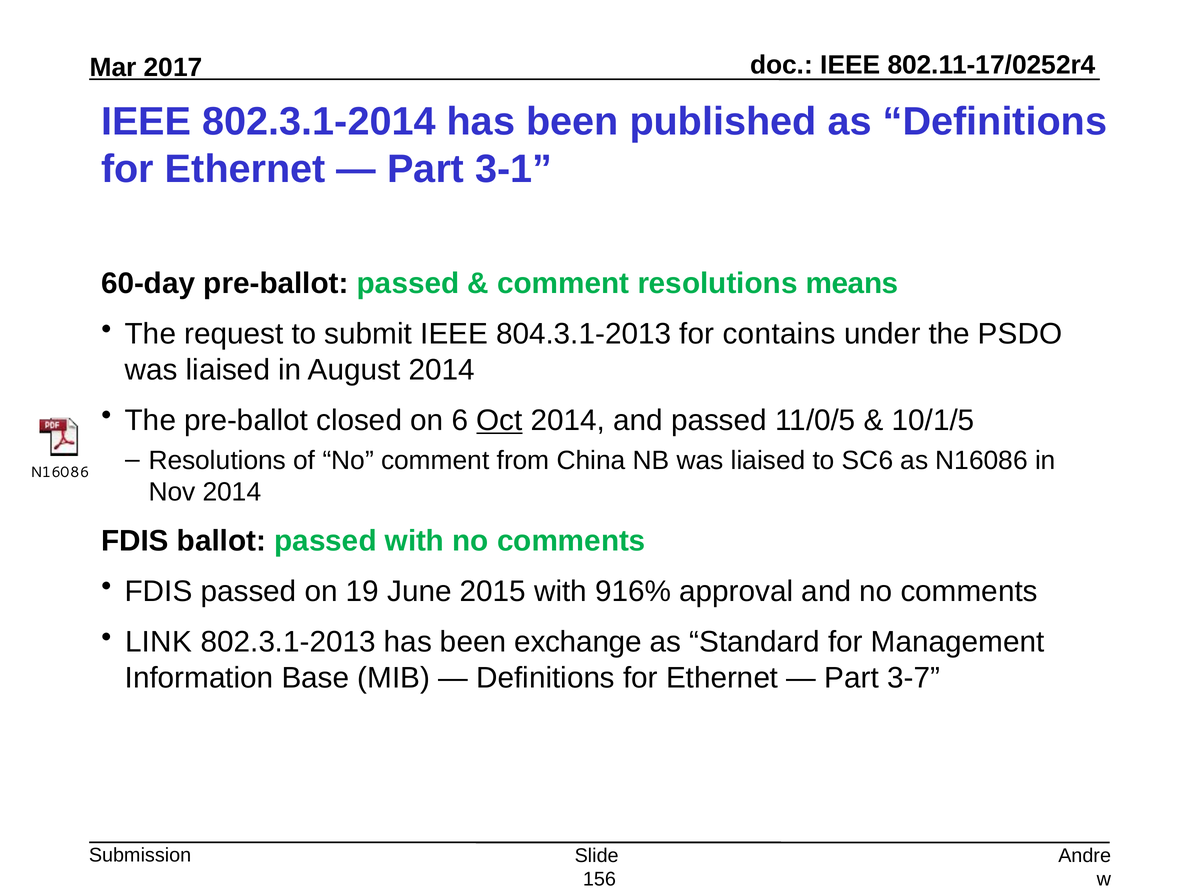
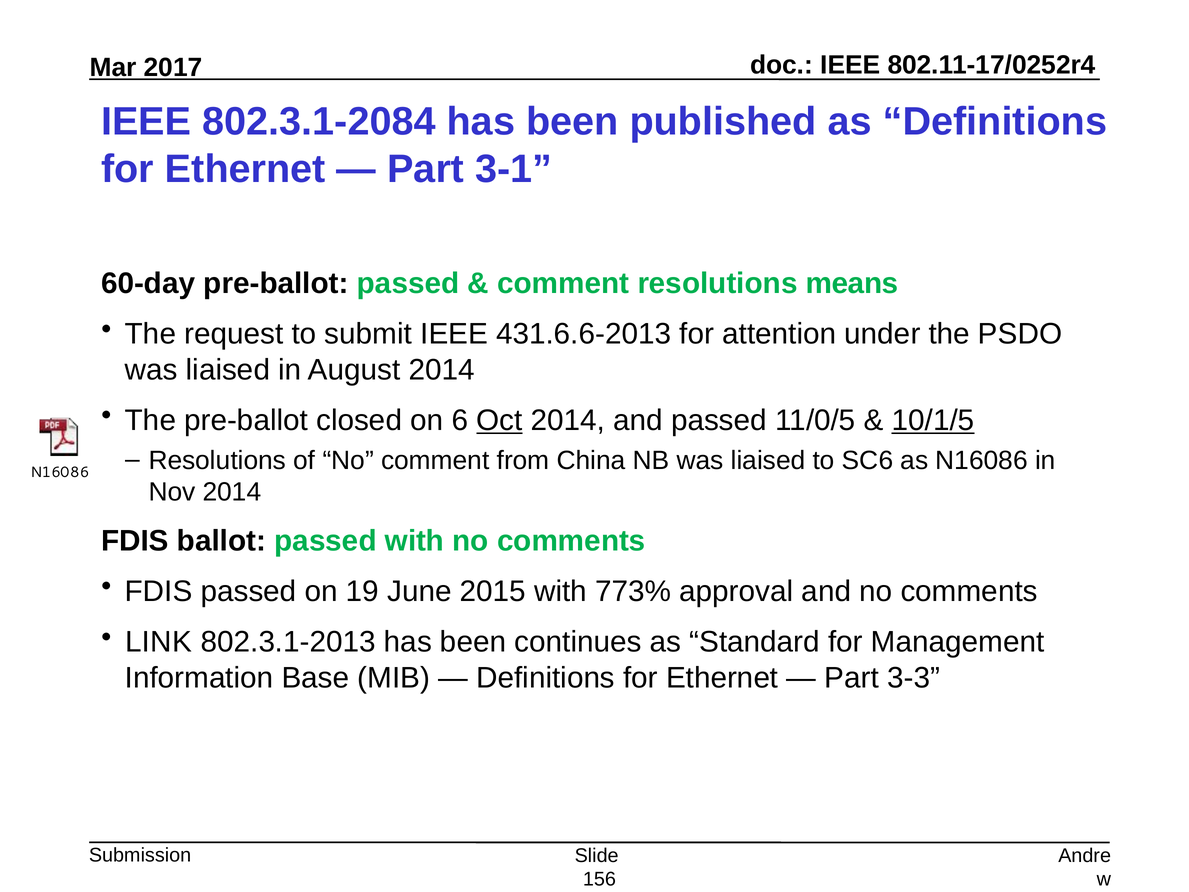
802.3.1-2014: 802.3.1-2014 -> 802.3.1-2084
804.3.1-2013: 804.3.1-2013 -> 431.6.6-2013
contains: contains -> attention
10/1/5 underline: none -> present
916%: 916% -> 773%
exchange: exchange -> continues
3-7: 3-7 -> 3-3
